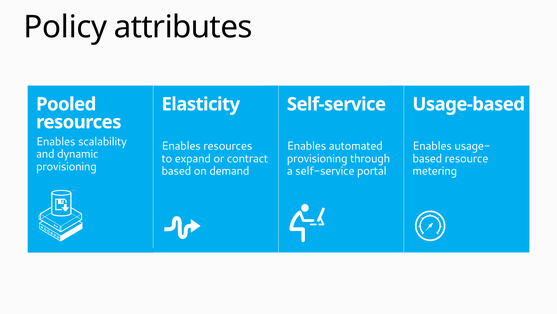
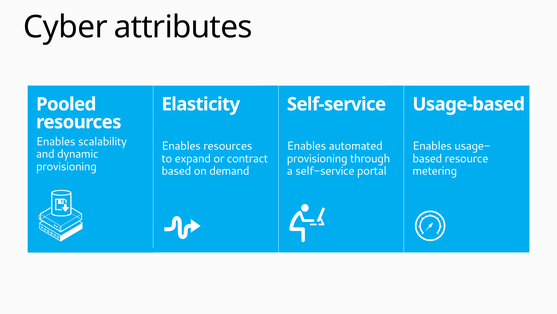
Policy: Policy -> Cyber
